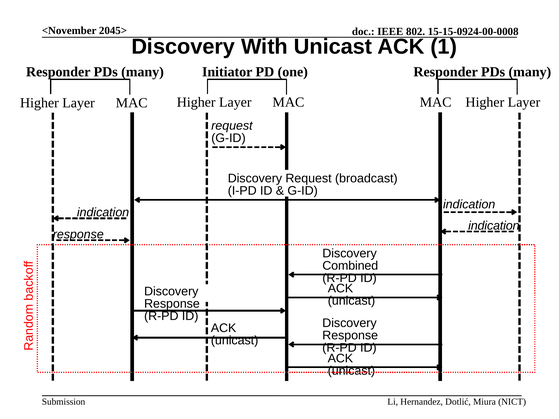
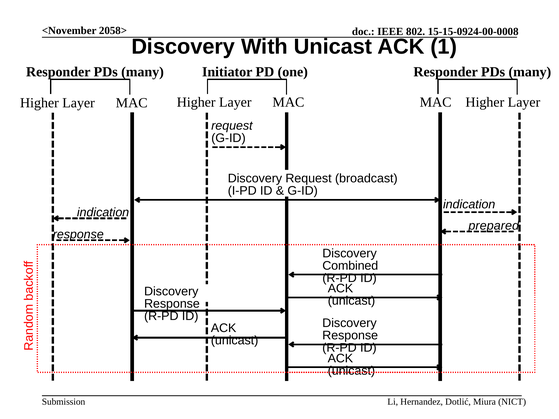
2045>: 2045> -> 2058>
indication at (494, 226): indication -> prepared
